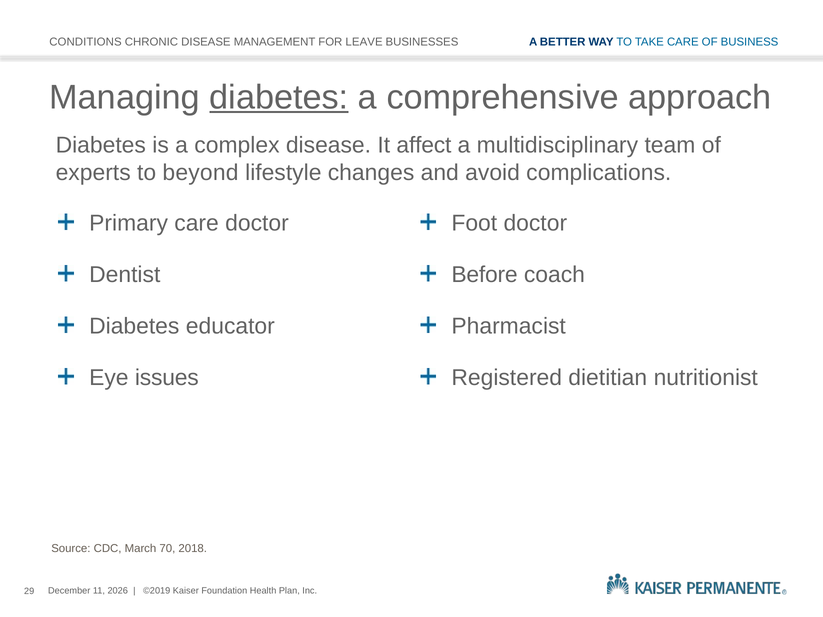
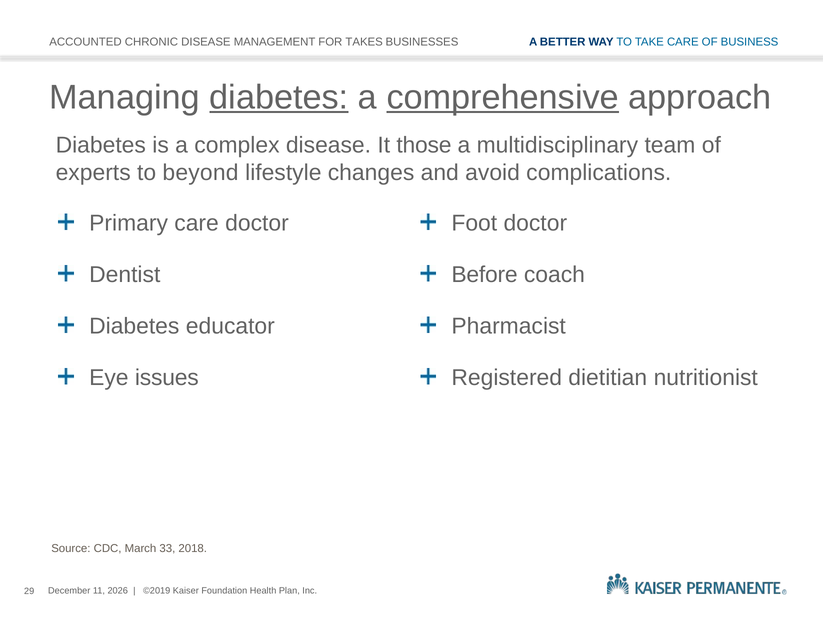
CONDITIONS: CONDITIONS -> ACCOUNTED
LEAVE: LEAVE -> TAKES
comprehensive underline: none -> present
affect: affect -> those
70: 70 -> 33
